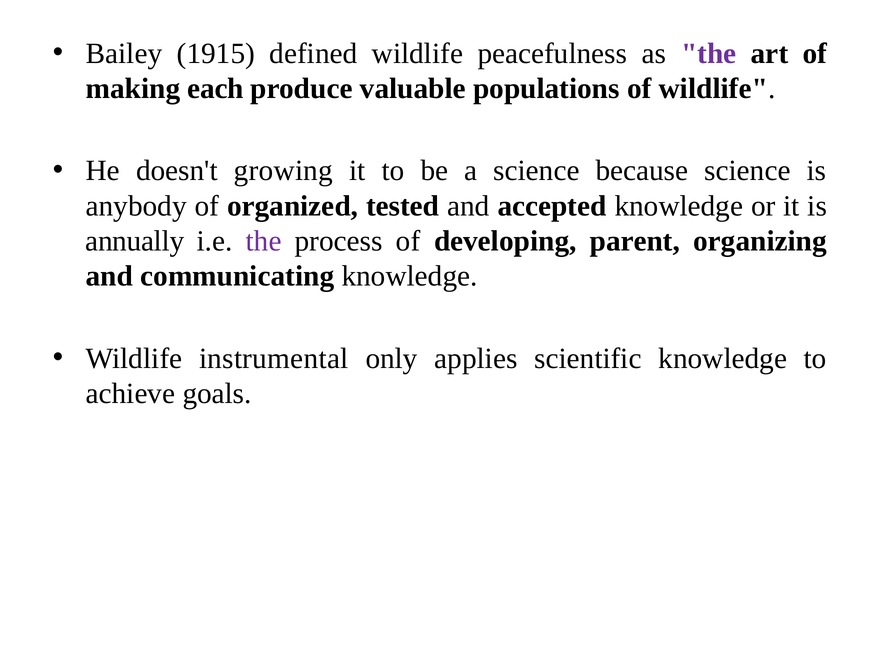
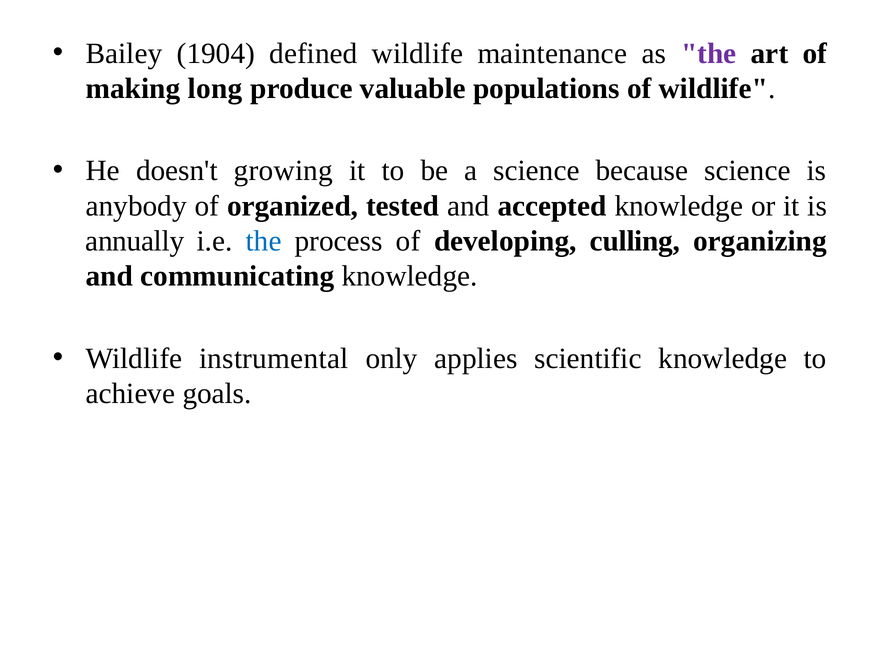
1915: 1915 -> 1904
peacefulness: peacefulness -> maintenance
each: each -> long
the at (264, 241) colour: purple -> blue
parent: parent -> culling
